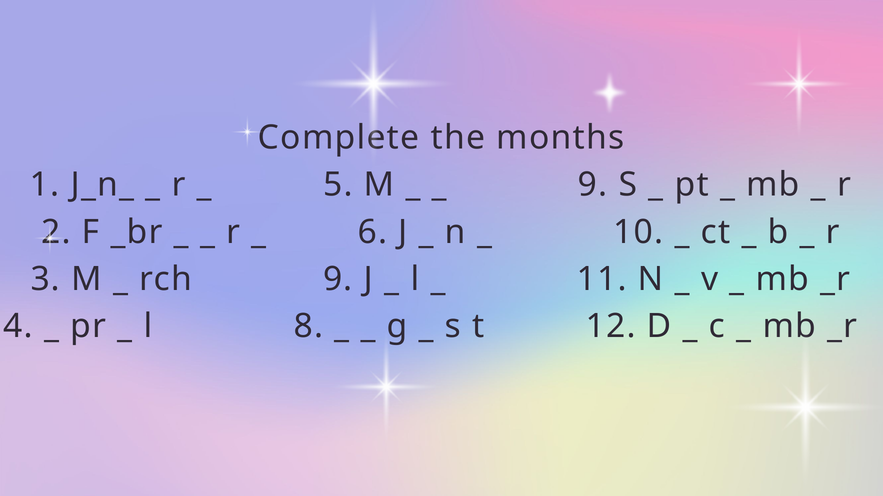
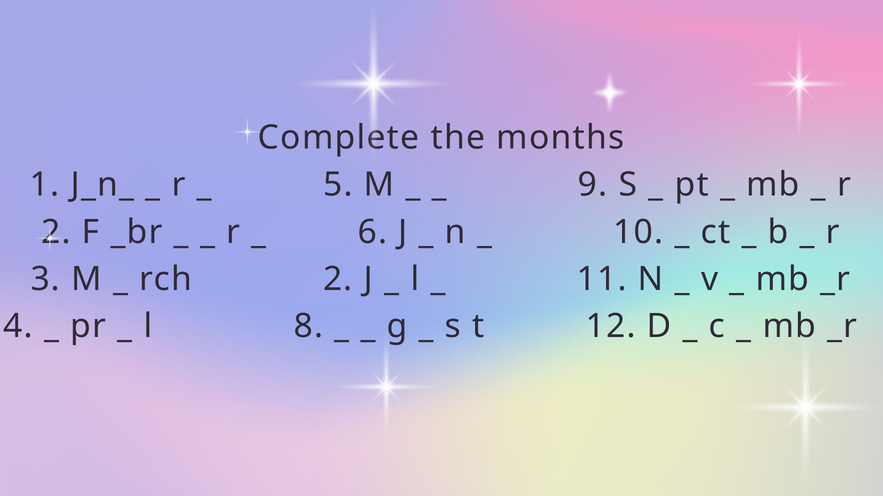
rch 9: 9 -> 2
